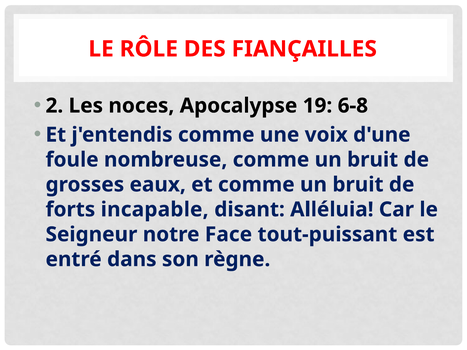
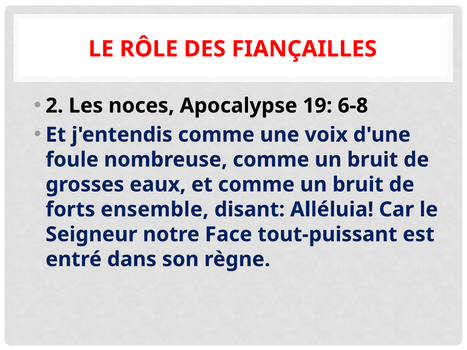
incapable: incapable -> ensemble
